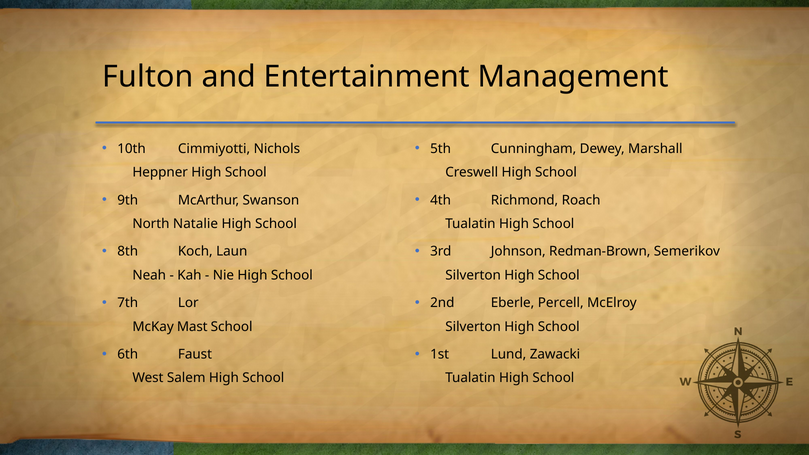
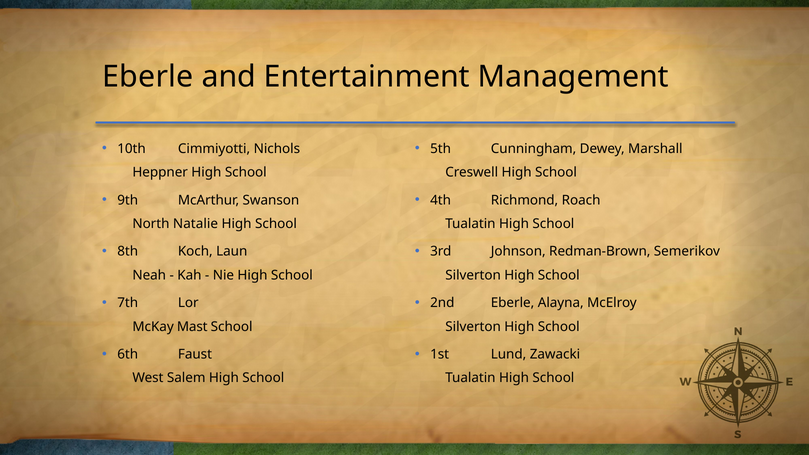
Fulton at (148, 77): Fulton -> Eberle
Percell: Percell -> Alayna
